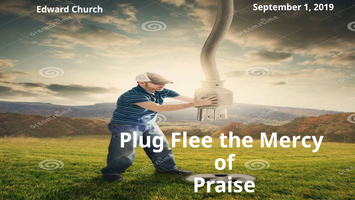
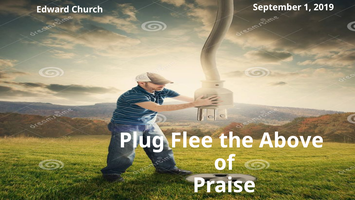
Mercy: Mercy -> Above
